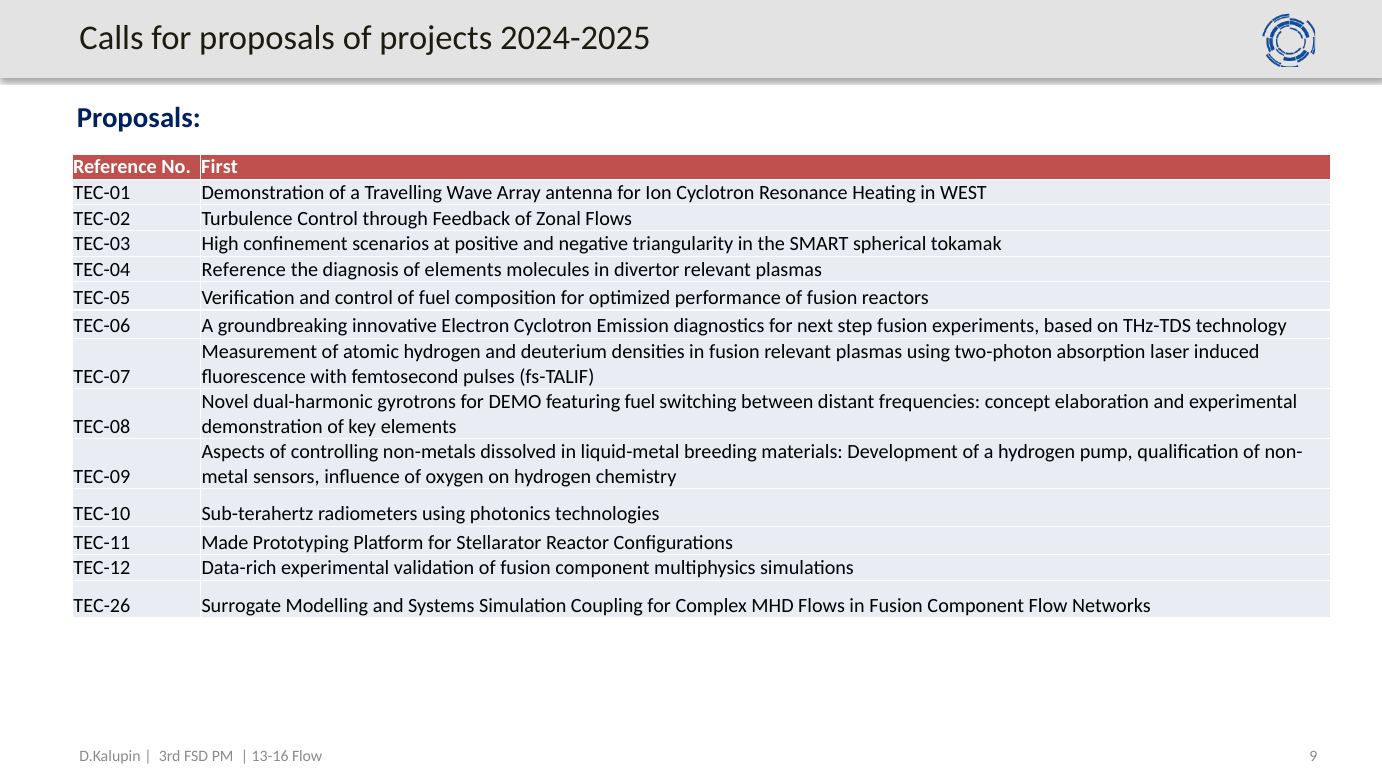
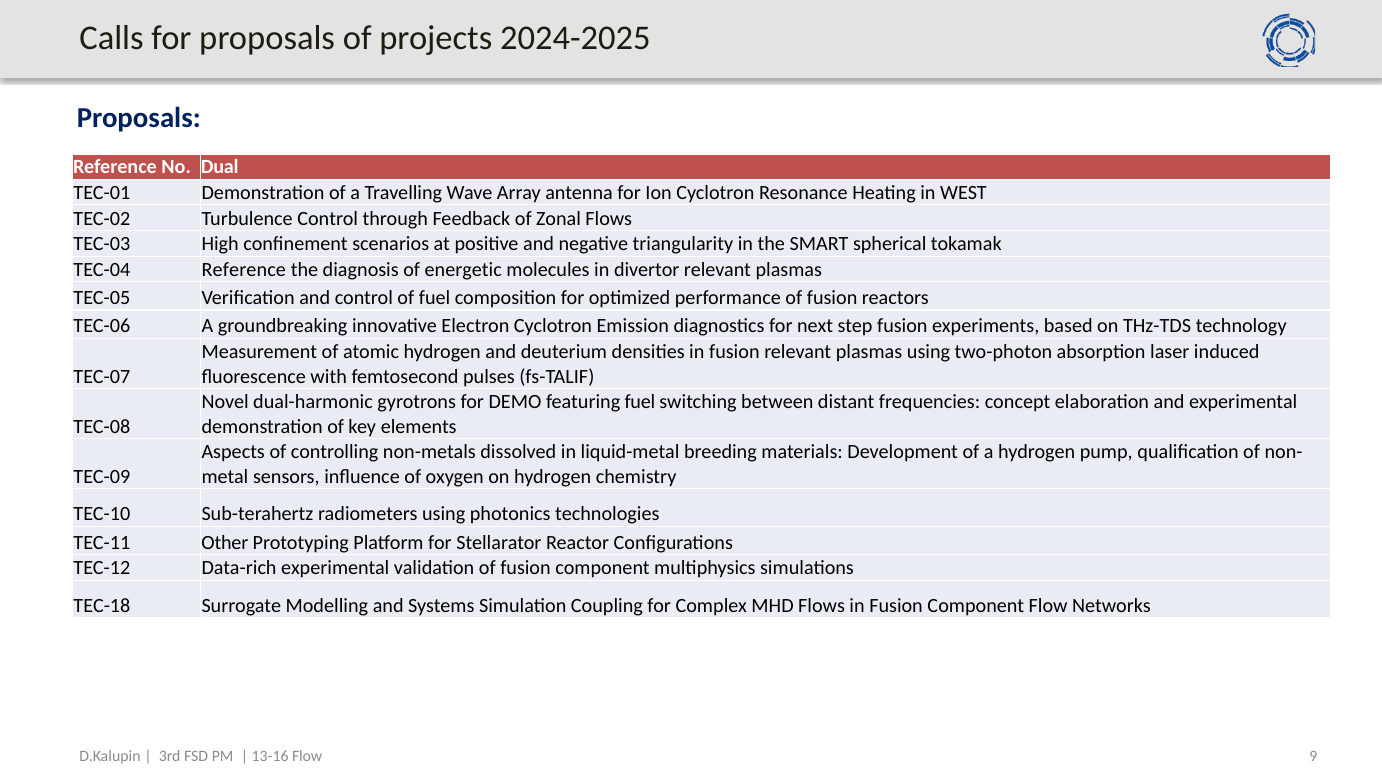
First: First -> Dual
of elements: elements -> energetic
Made: Made -> Other
TEC-26: TEC-26 -> TEC-18
